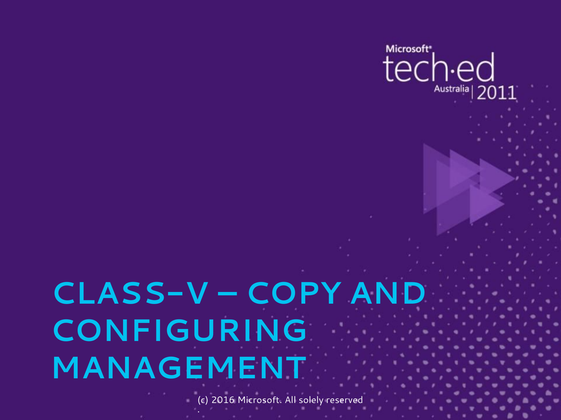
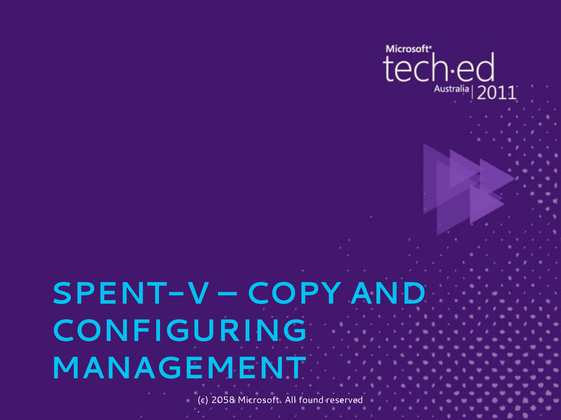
CLASS-V: CLASS-V -> SPENT-V
2016: 2016 -> 2058
solely: solely -> found
